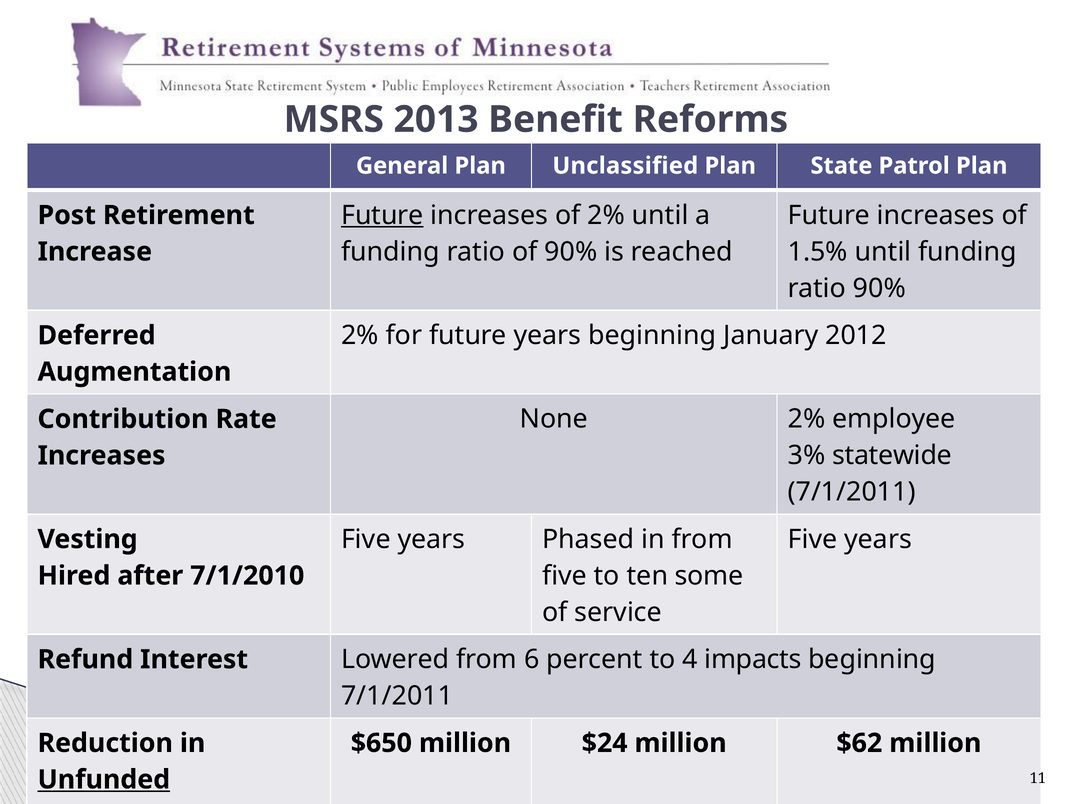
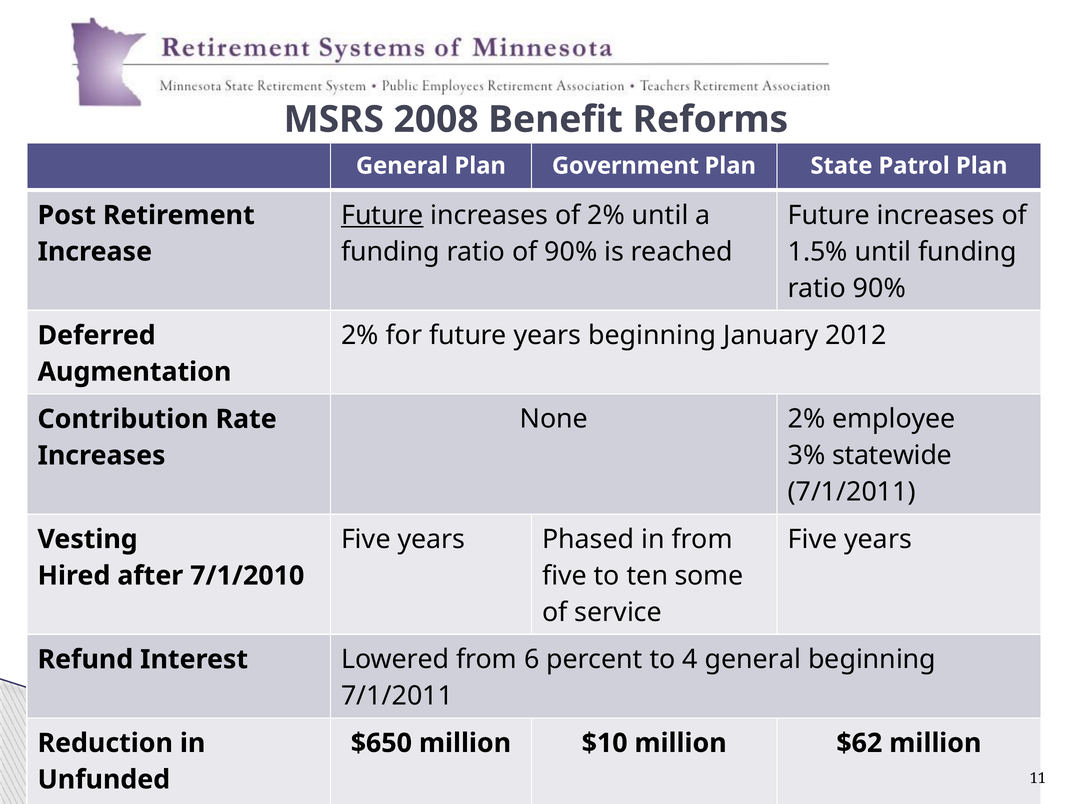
2013: 2013 -> 2008
Unclassified: Unclassified -> Government
4 impacts: impacts -> general
$24: $24 -> $10
Unfunded underline: present -> none
